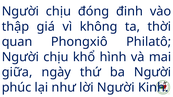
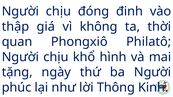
giữa: giữa -> tặng
lời Người: Người -> Thông
